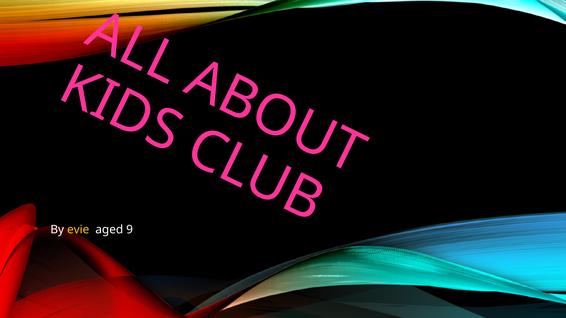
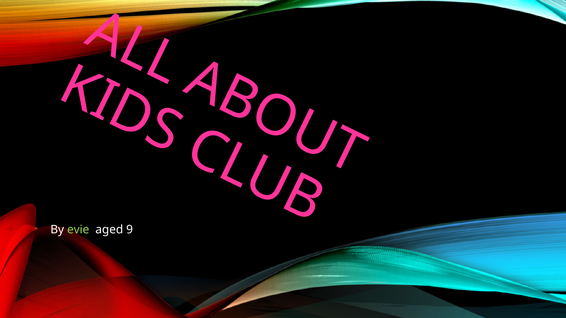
evie colour: yellow -> light green
